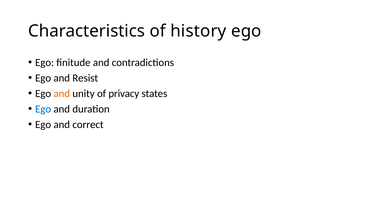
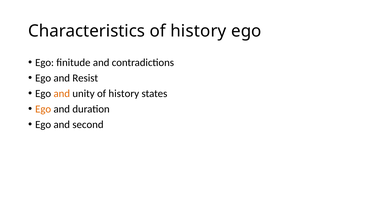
unity of privacy: privacy -> history
Ego at (43, 109) colour: blue -> orange
correct: correct -> second
